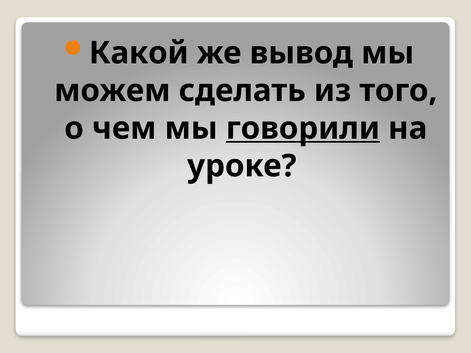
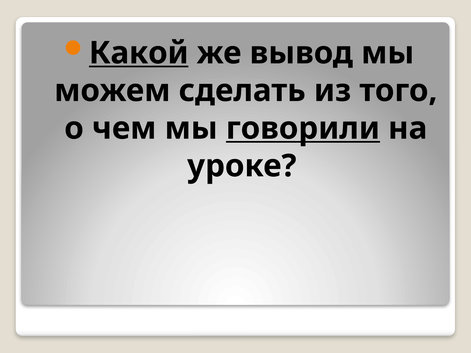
Какой underline: none -> present
